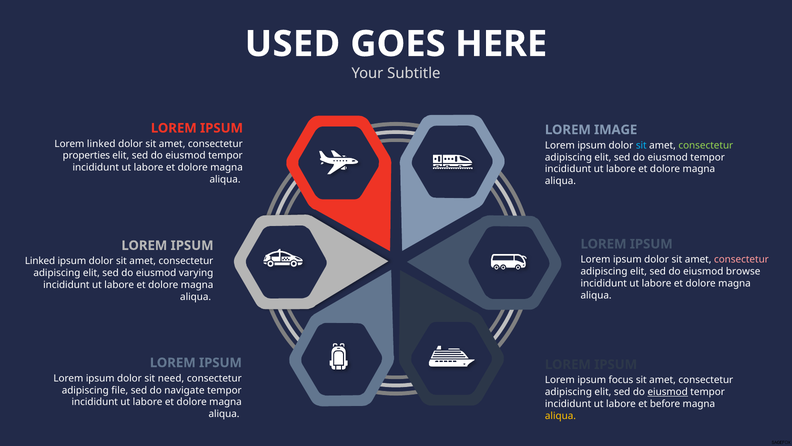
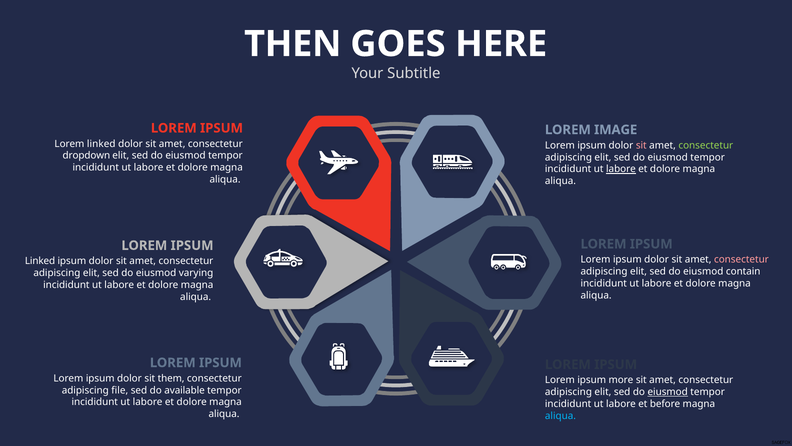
USED: USED -> THEN
sit at (641, 145) colour: light blue -> pink
properties: properties -> dropdown
labore at (621, 169) underline: none -> present
browse: browse -> contain
need: need -> them
focus: focus -> more
navigate: navigate -> available
aliqua at (560, 415) colour: yellow -> light blue
